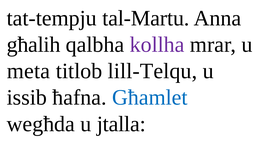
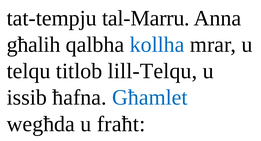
tal-Martu: tal-Martu -> tal-Marru
kollha colour: purple -> blue
meta: meta -> telqu
jtalla: jtalla -> fraħt
